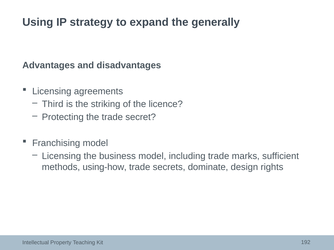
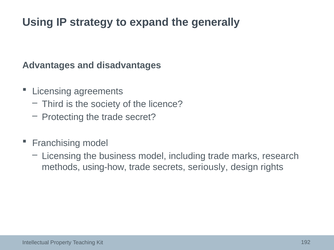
striking: striking -> society
sufficient: sufficient -> research
dominate: dominate -> seriously
